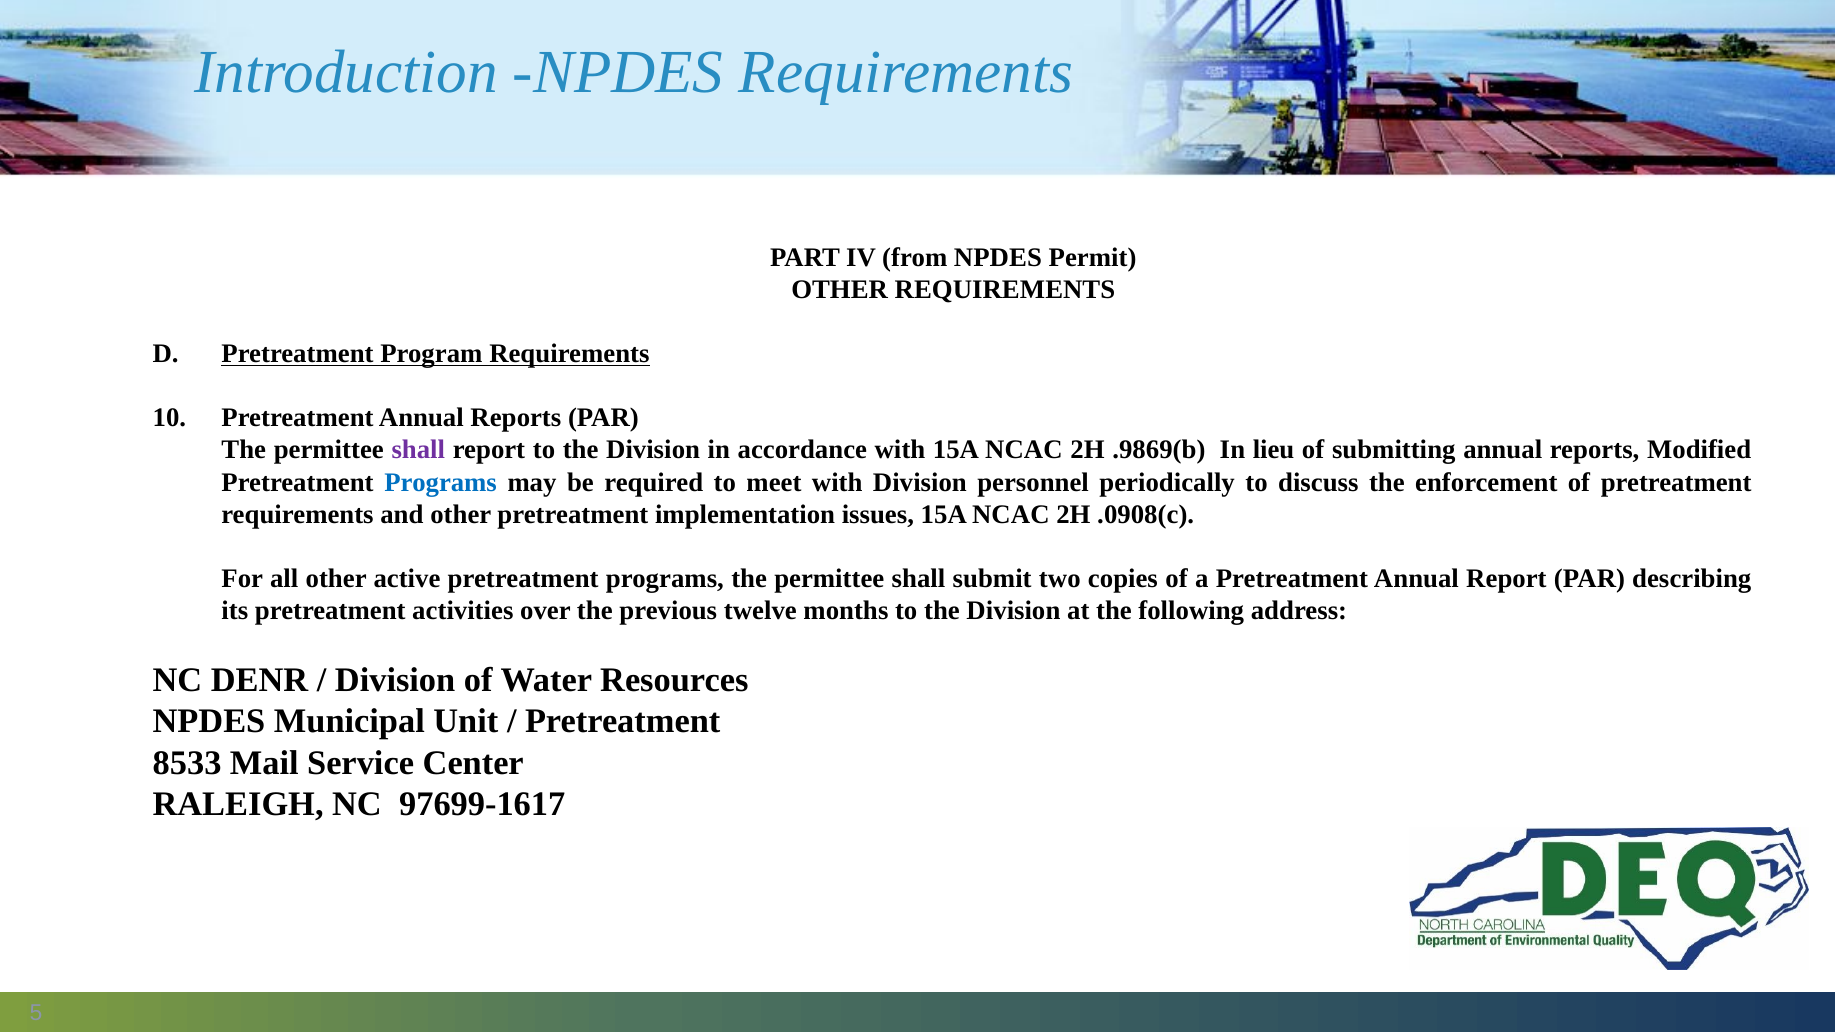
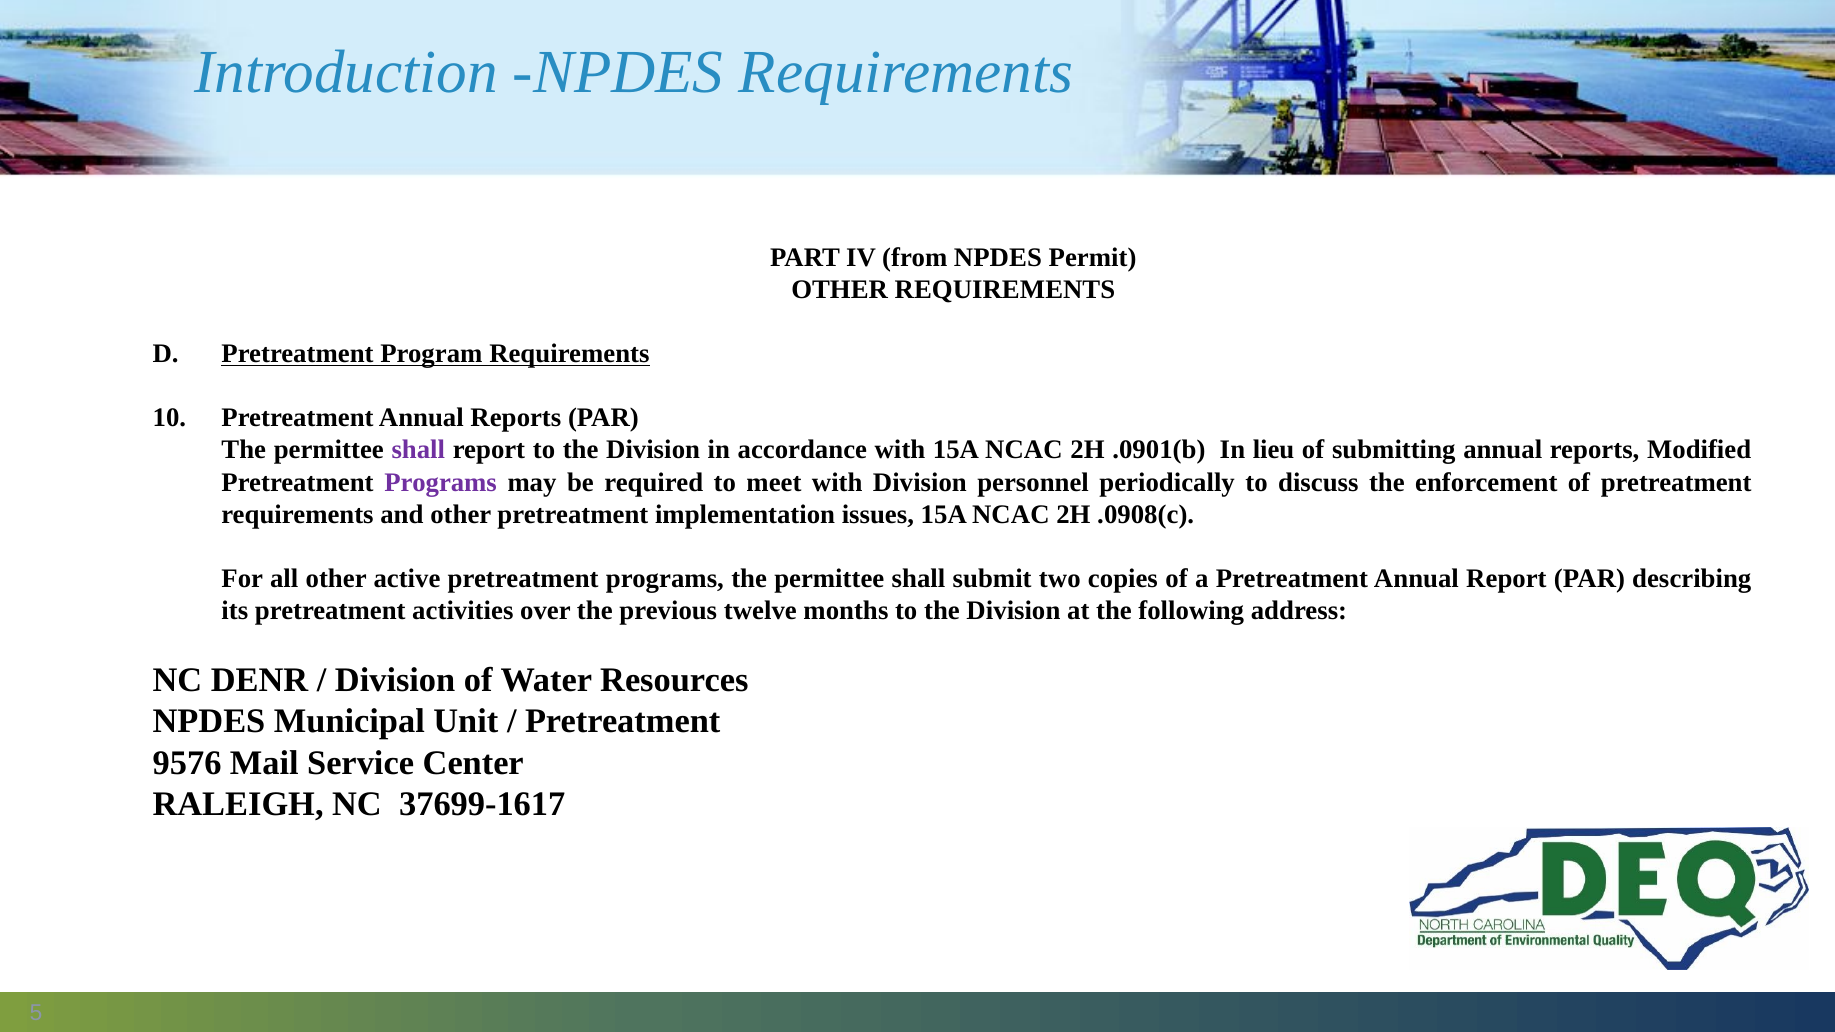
.9869(b: .9869(b -> .0901(b
Programs at (441, 482) colour: blue -> purple
8533: 8533 -> 9576
97699-1617: 97699-1617 -> 37699-1617
